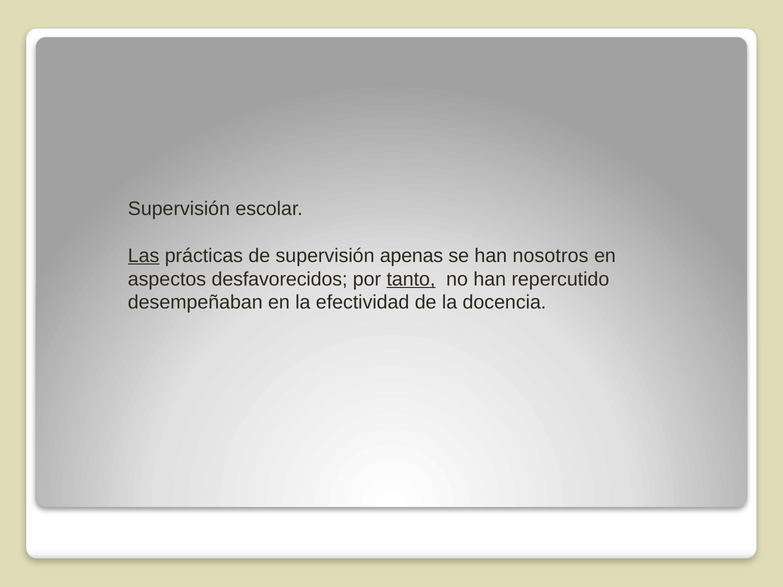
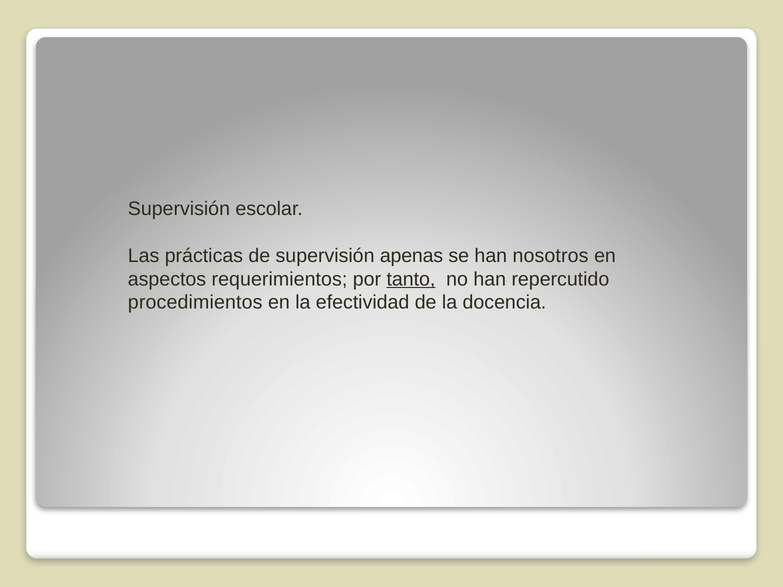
Las underline: present -> none
desfavorecidos: desfavorecidos -> requerimientos
desempeñaban: desempeñaban -> procedimientos
